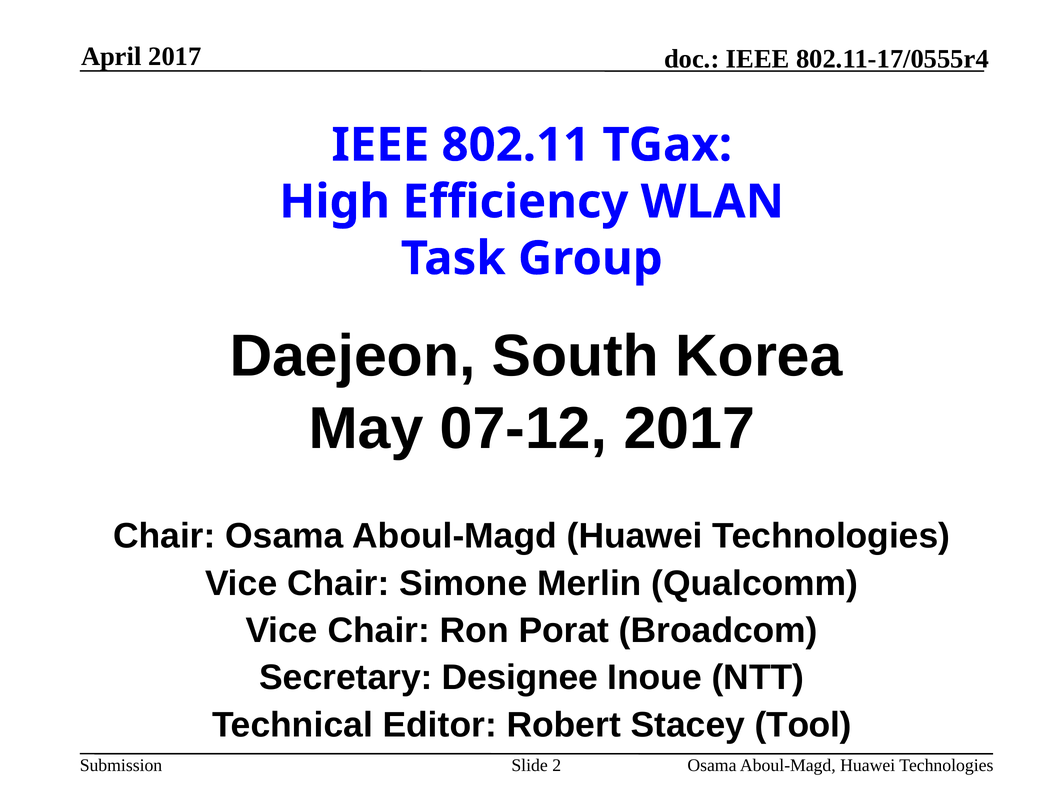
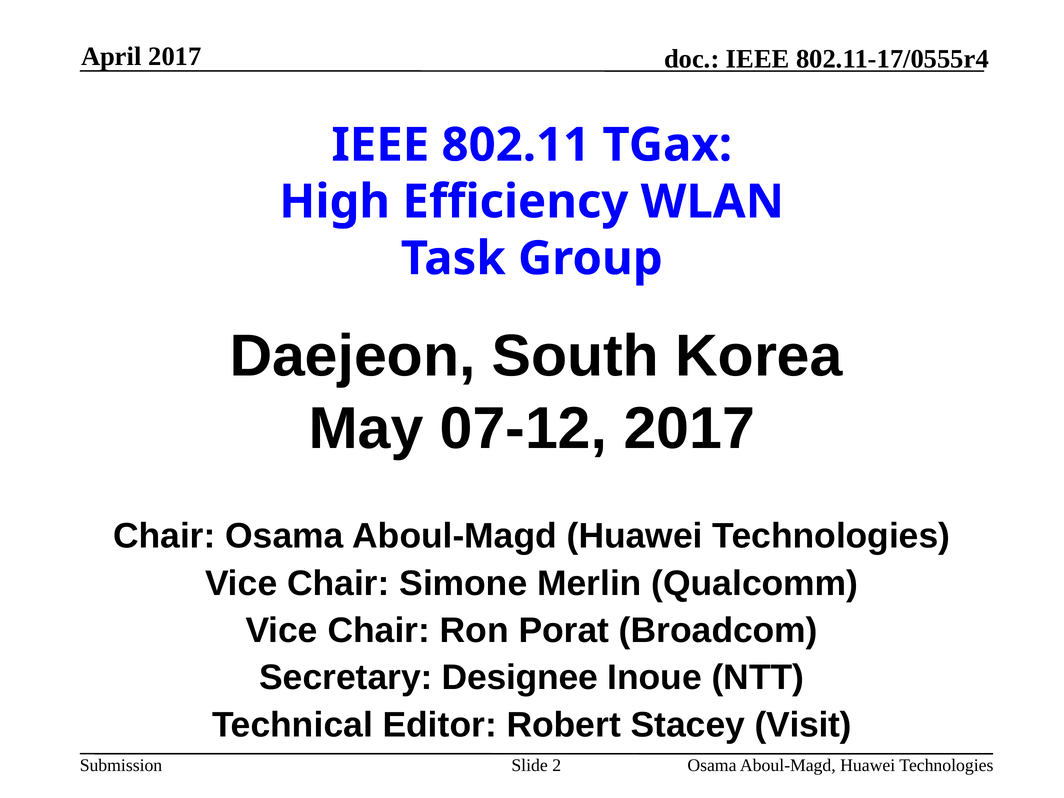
Tool: Tool -> Visit
